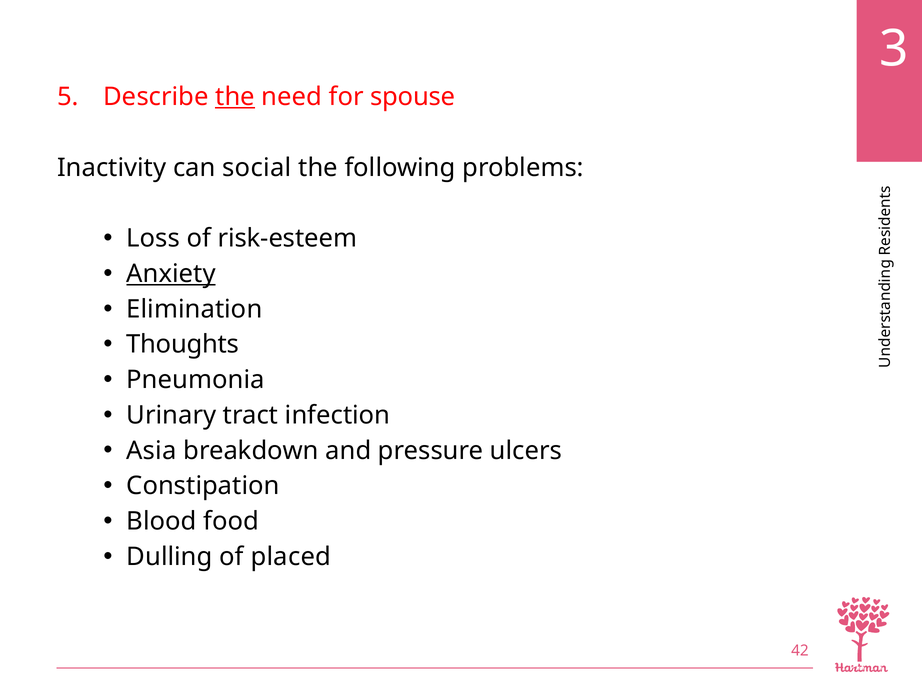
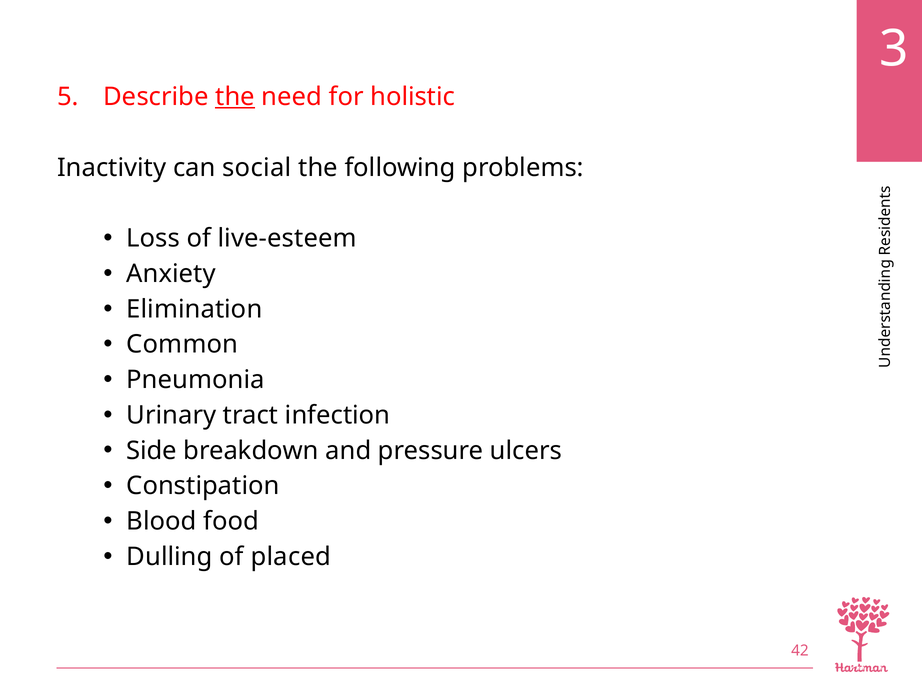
spouse: spouse -> holistic
risk-esteem: risk-esteem -> live-esteem
Anxiety underline: present -> none
Thoughts: Thoughts -> Common
Asia: Asia -> Side
